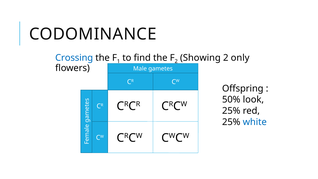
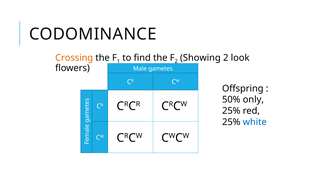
Crossing colour: blue -> orange
only: only -> look
look: look -> only
